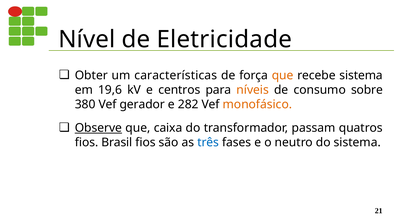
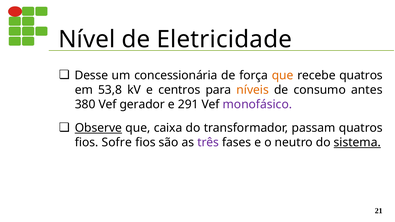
Obter: Obter -> Desse
características: características -> concessionária
recebe sistema: sistema -> quatros
19,6: 19,6 -> 53,8
sobre: sobre -> antes
282: 282 -> 291
monofásico colour: orange -> purple
Brasil: Brasil -> Sofre
três colour: blue -> purple
sistema at (357, 143) underline: none -> present
